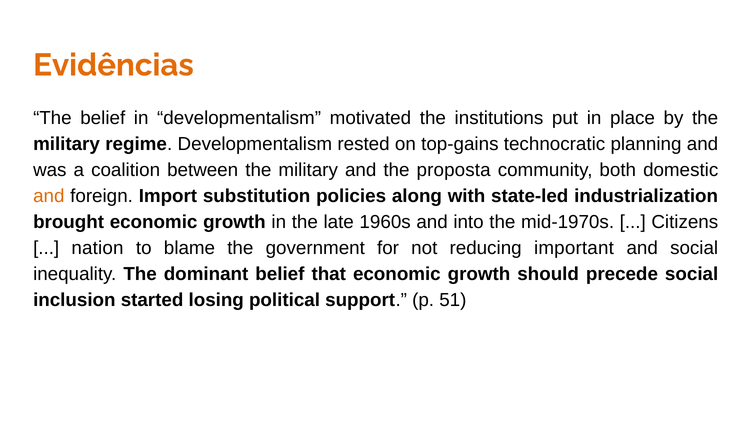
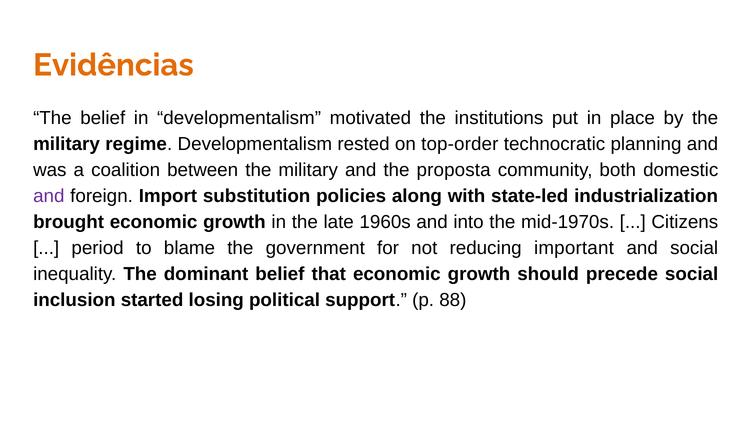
top-gains: top-gains -> top-order
and at (49, 196) colour: orange -> purple
nation: nation -> period
51: 51 -> 88
